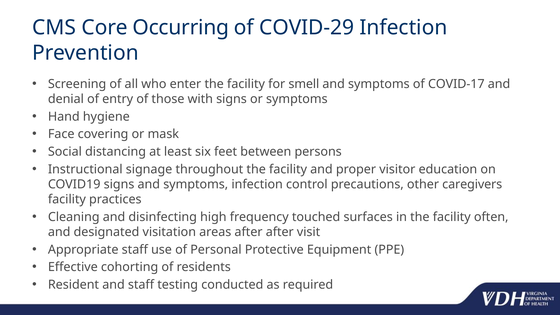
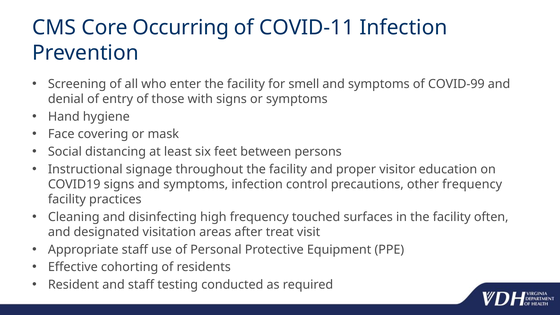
COVID-29: COVID-29 -> COVID-11
COVID-17: COVID-17 -> COVID-99
other caregivers: caregivers -> frequency
after after: after -> treat
